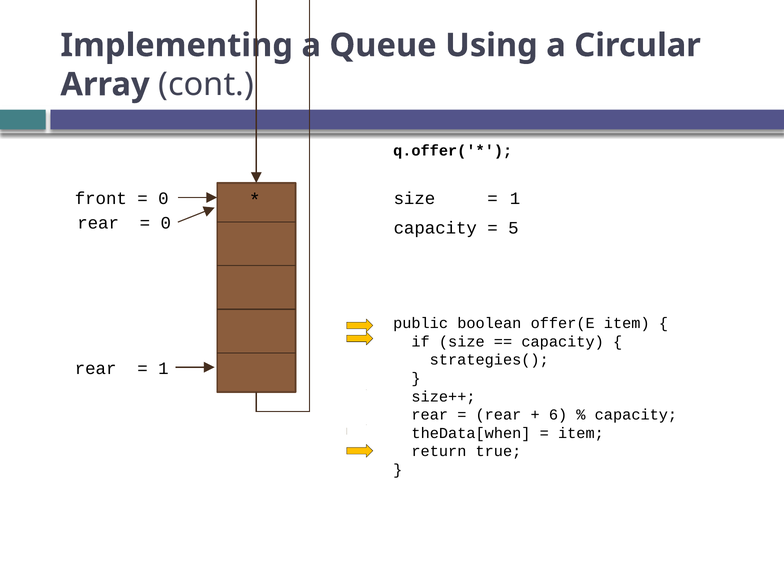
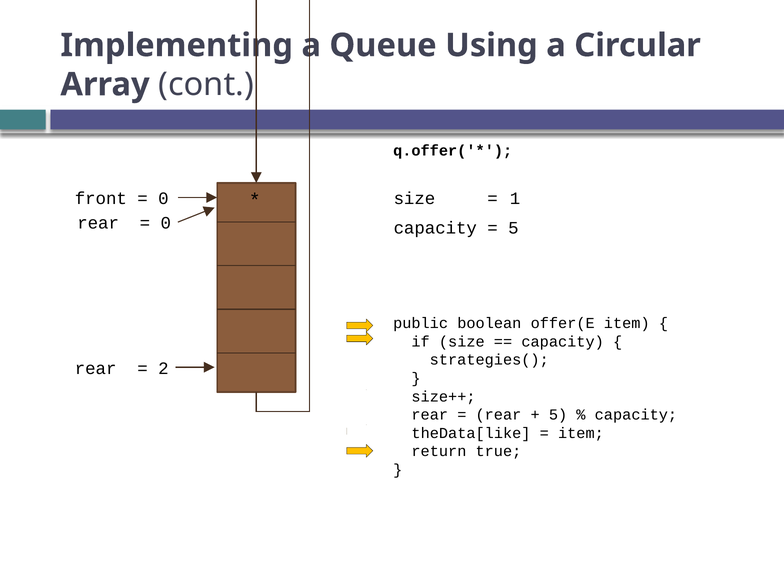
1 at (163, 368): 1 -> 2
6 at (558, 415): 6 -> 5
theData[when: theData[when -> theData[like
